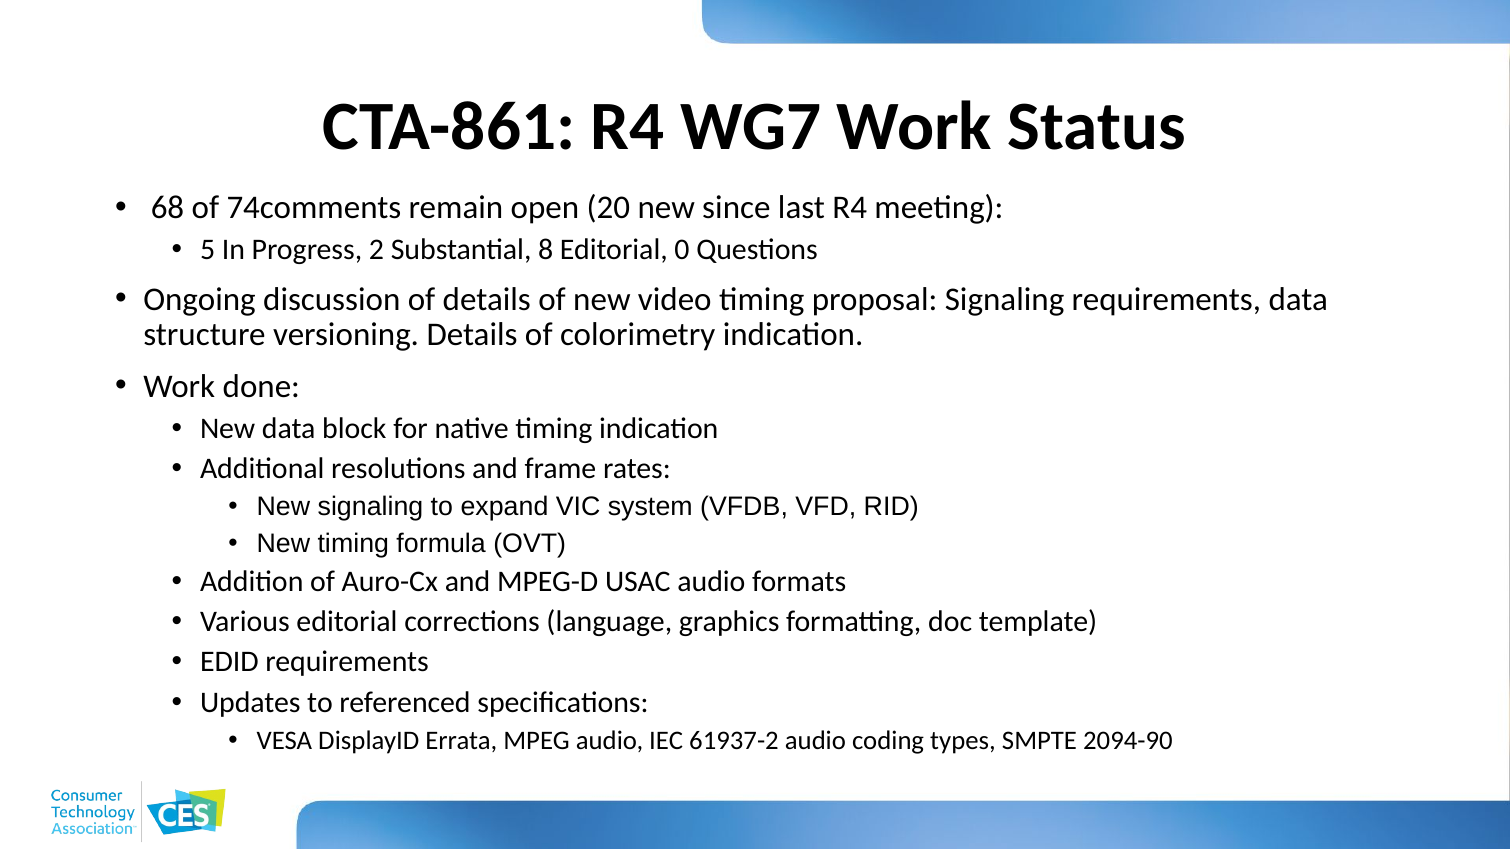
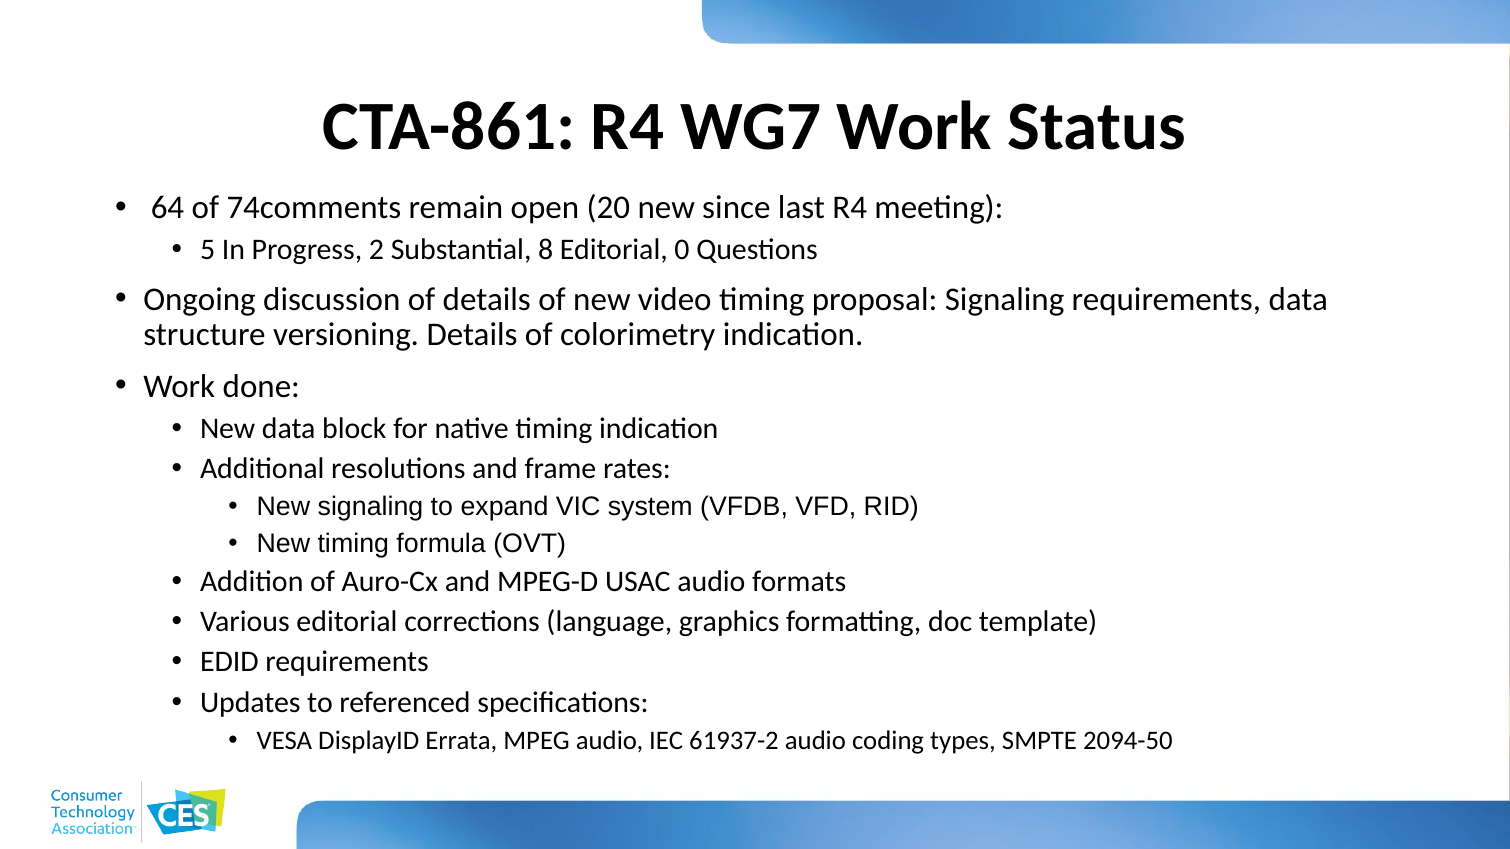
68: 68 -> 64
2094-90: 2094-90 -> 2094-50
